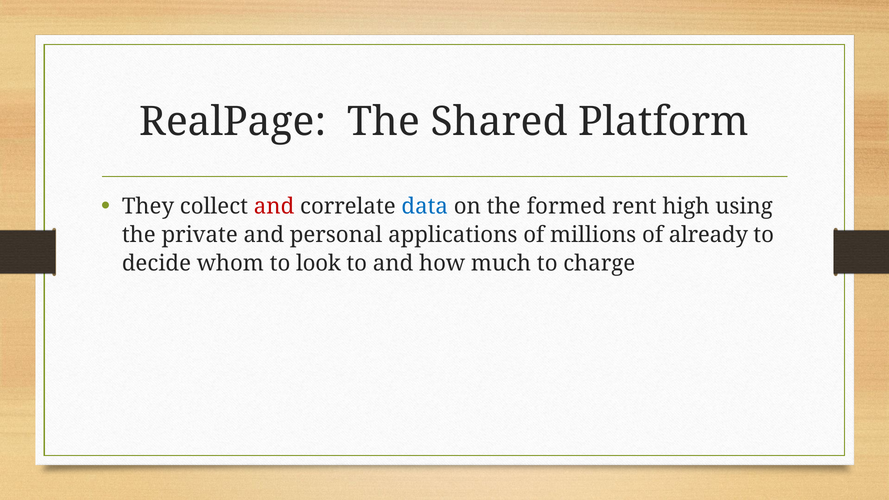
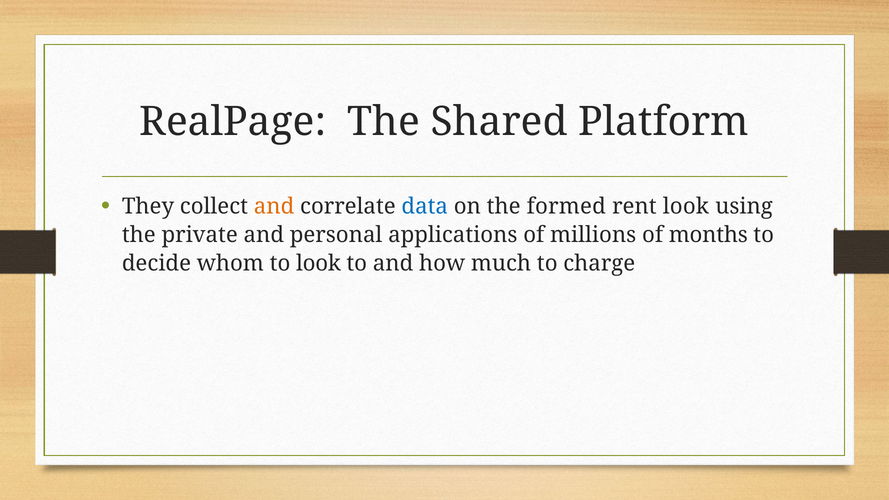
and at (274, 207) colour: red -> orange
rent high: high -> look
already: already -> months
